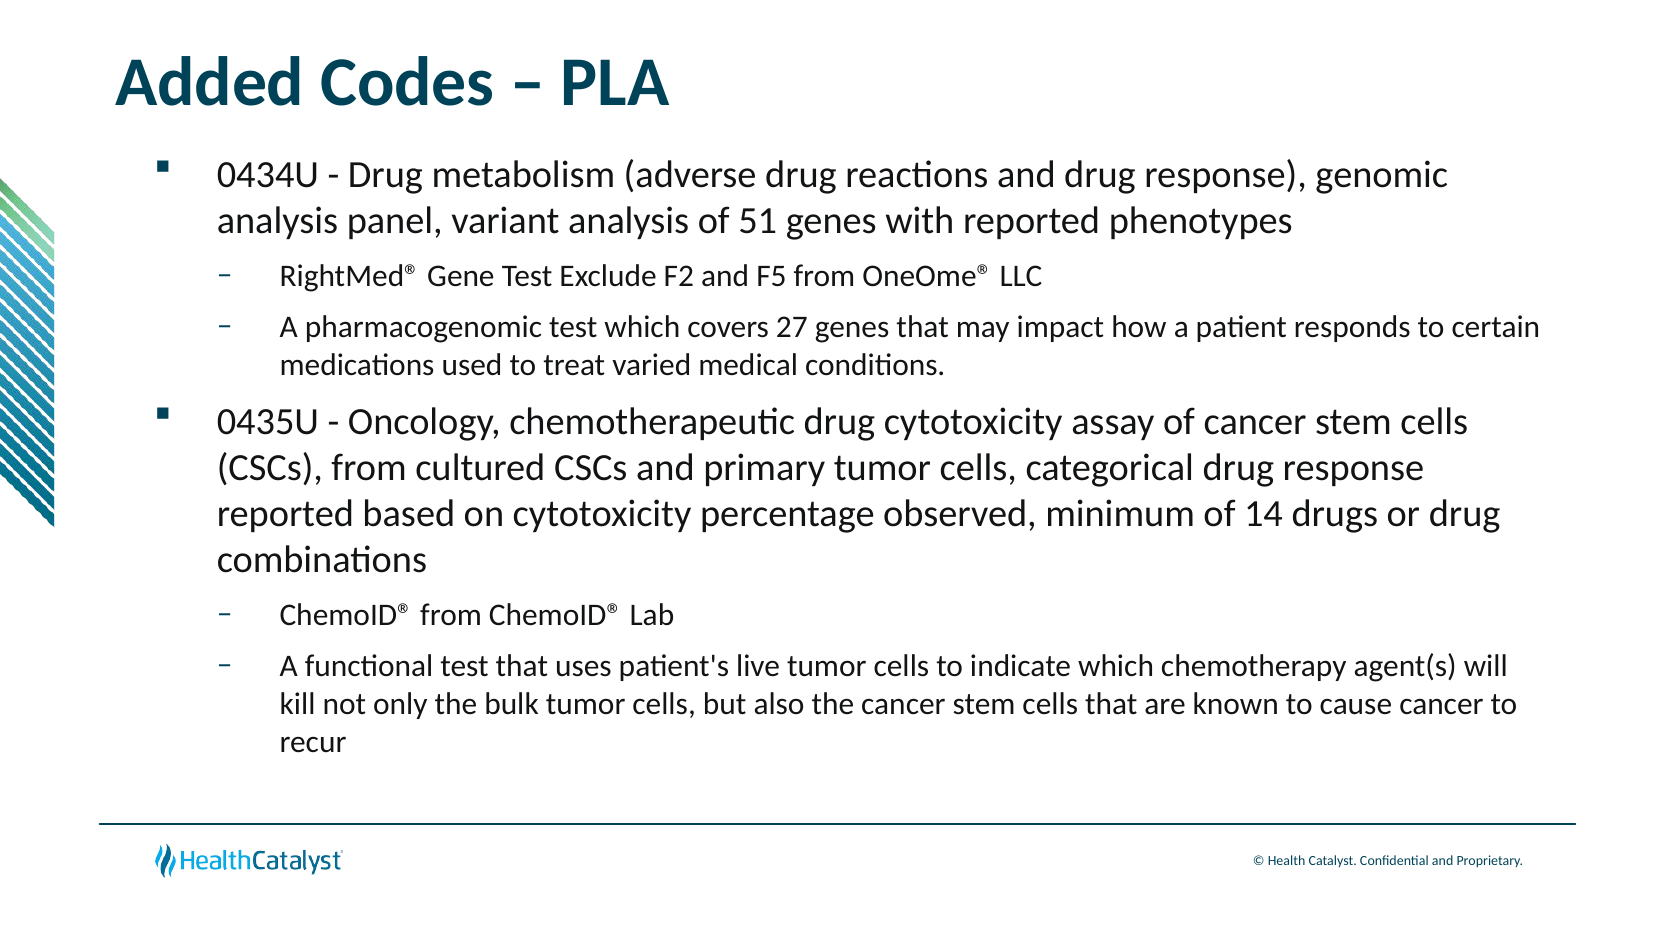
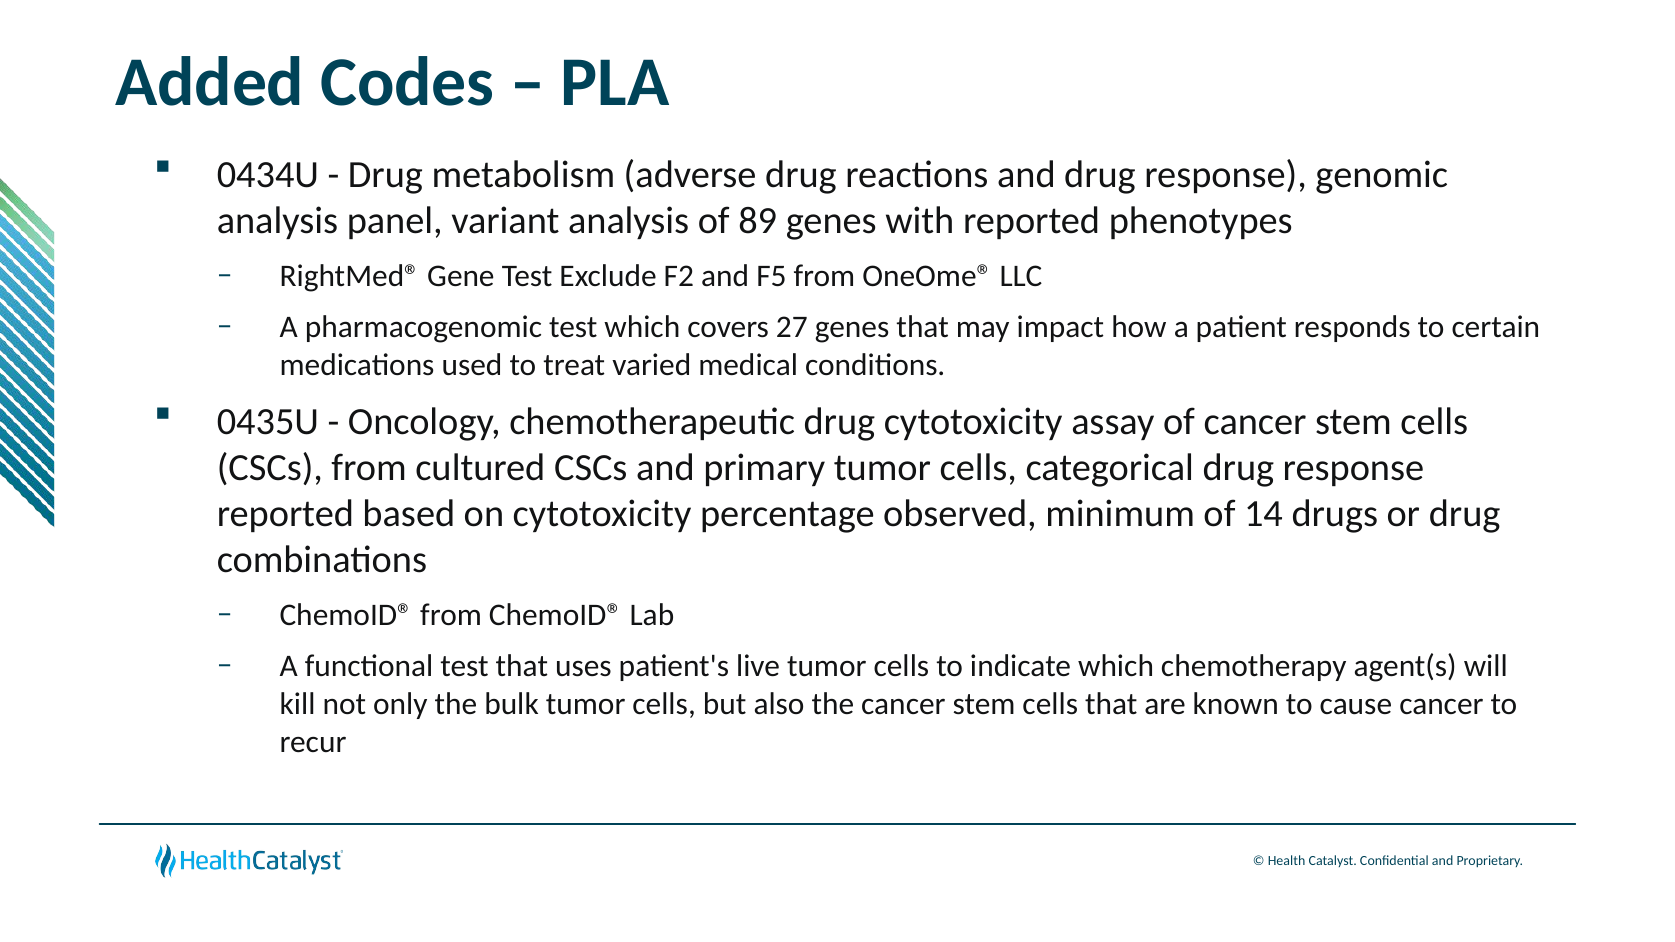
51: 51 -> 89
